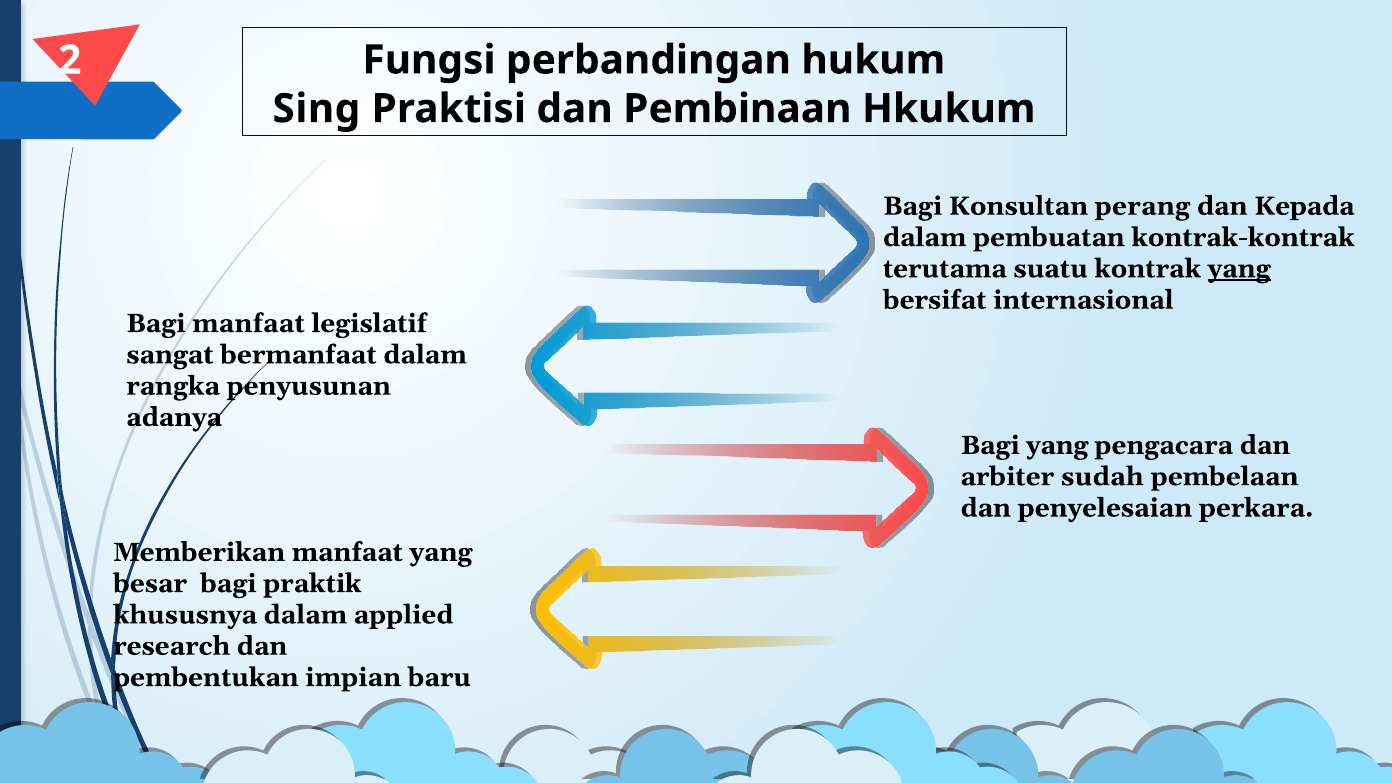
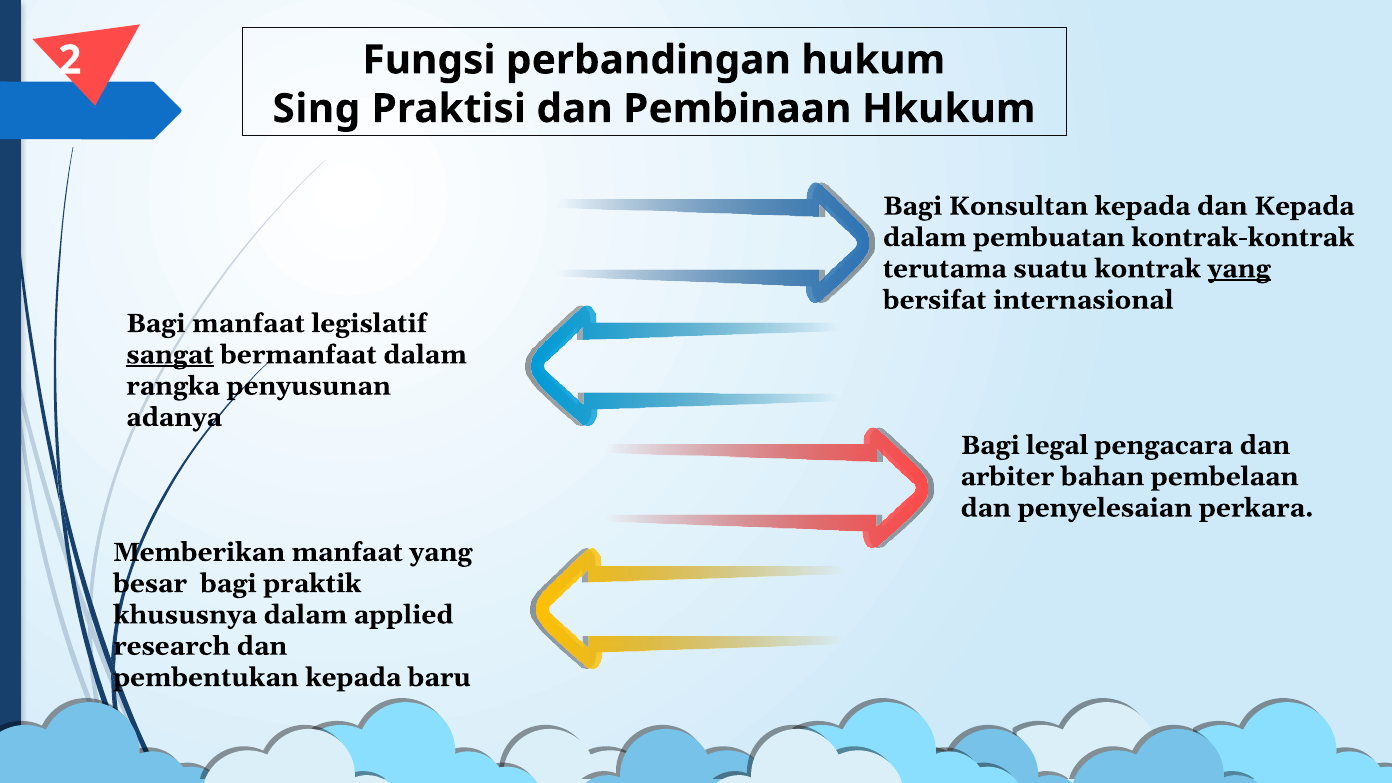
Konsultan perang: perang -> kepada
sangat underline: none -> present
Bagi yang: yang -> legal
sudah: sudah -> bahan
pembentukan impian: impian -> kepada
